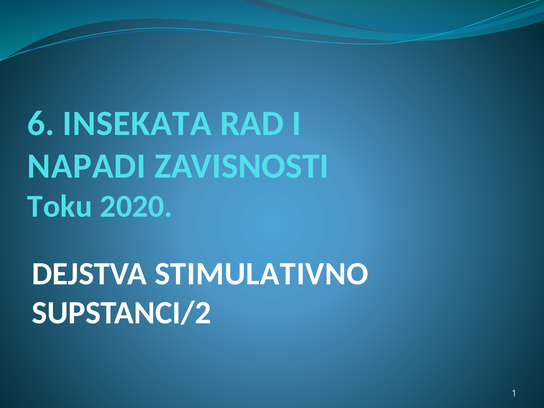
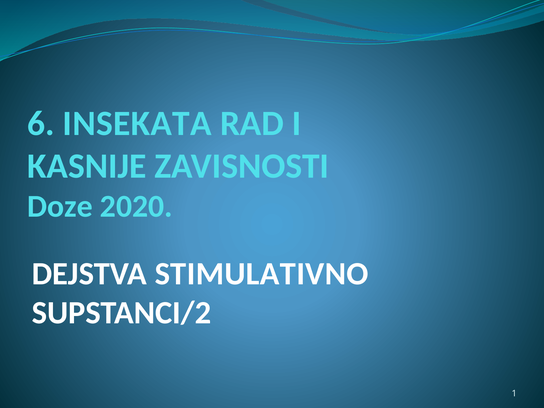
NAPADI: NAPADI -> KASNIJE
Toku: Toku -> Doze
